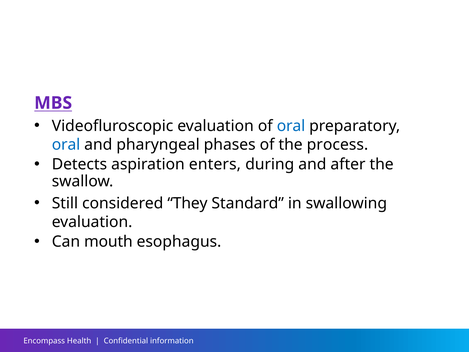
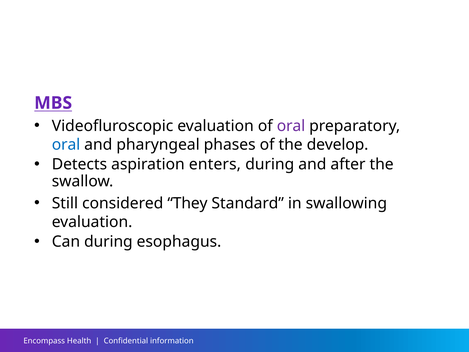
oral at (291, 126) colour: blue -> purple
process: process -> develop
Can mouth: mouth -> during
